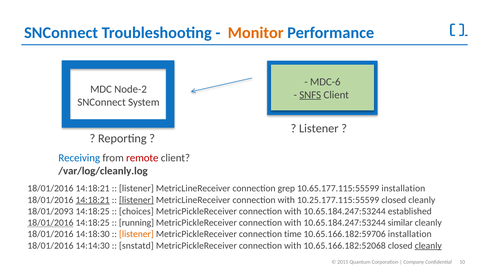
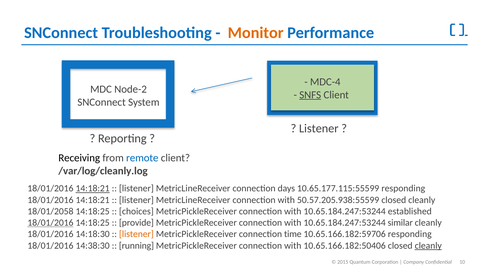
MDC-6: MDC-6 -> MDC-4
Receiving colour: blue -> black
remote colour: red -> blue
14:18:21 at (93, 189) underline: none -> present
grep: grep -> days
10.65.177.115:55599 installation: installation -> responding
14:18:21 at (93, 200) underline: present -> none
listener at (136, 200) underline: present -> none
10.25.177.115:55599: 10.25.177.115:55599 -> 50.57.205.938:55599
18/01/2093: 18/01/2093 -> 18/01/2058
running: running -> provide
10.65.166.182:59706 installation: installation -> responding
14:14:30: 14:14:30 -> 14:38:30
snstatd: snstatd -> running
10.65.166.182:52068: 10.65.166.182:52068 -> 10.65.166.182:50406
